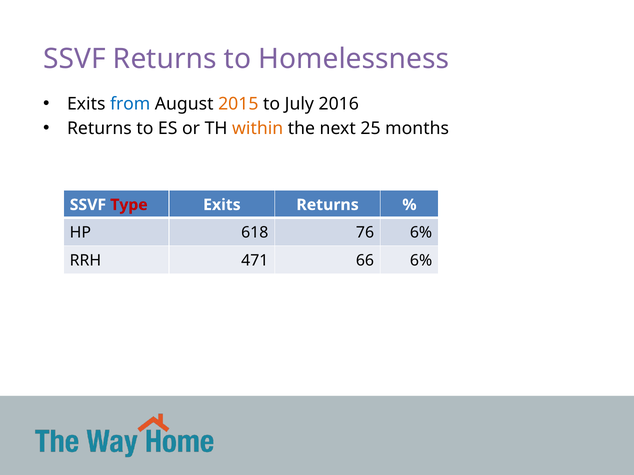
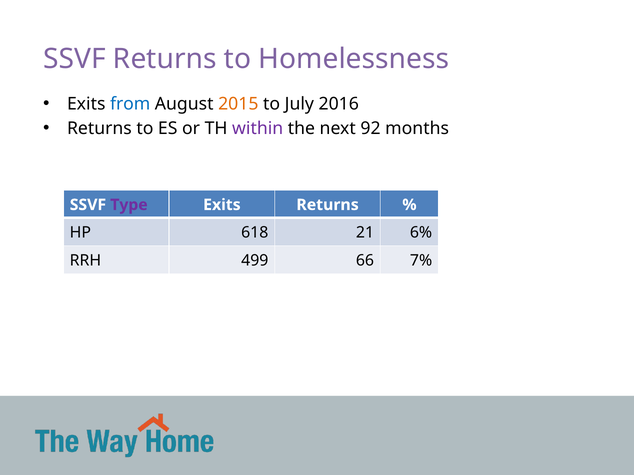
within colour: orange -> purple
25: 25 -> 92
Type colour: red -> purple
76: 76 -> 21
471: 471 -> 499
66 6%: 6% -> 7%
